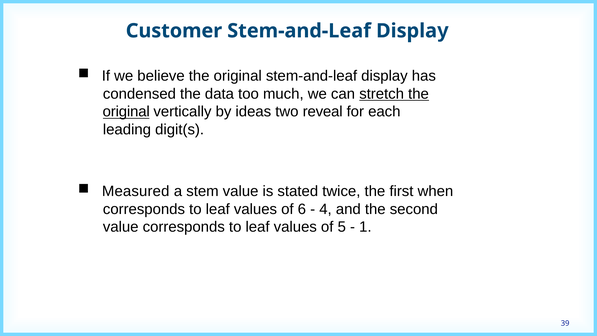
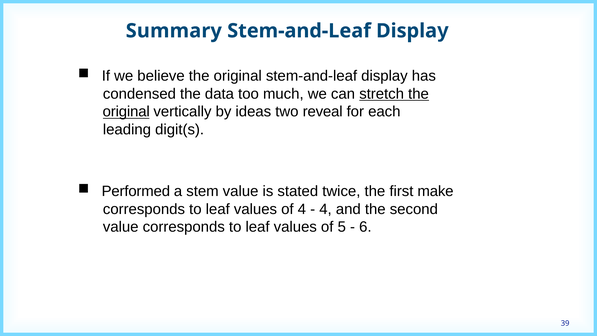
Customer: Customer -> Summary
Measured: Measured -> Performed
when: when -> make
of 6: 6 -> 4
1: 1 -> 6
